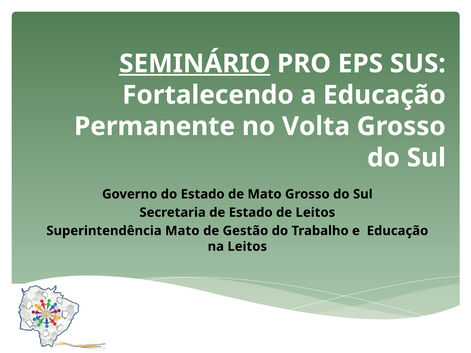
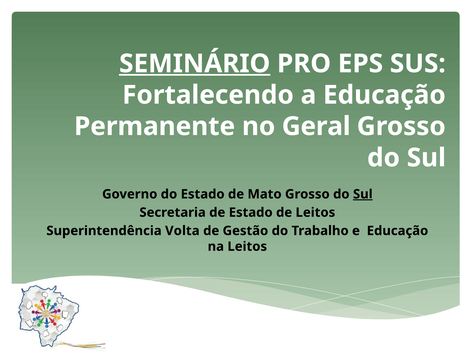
Volta: Volta -> Geral
Sul at (363, 194) underline: none -> present
Superintendência Mato: Mato -> Volta
